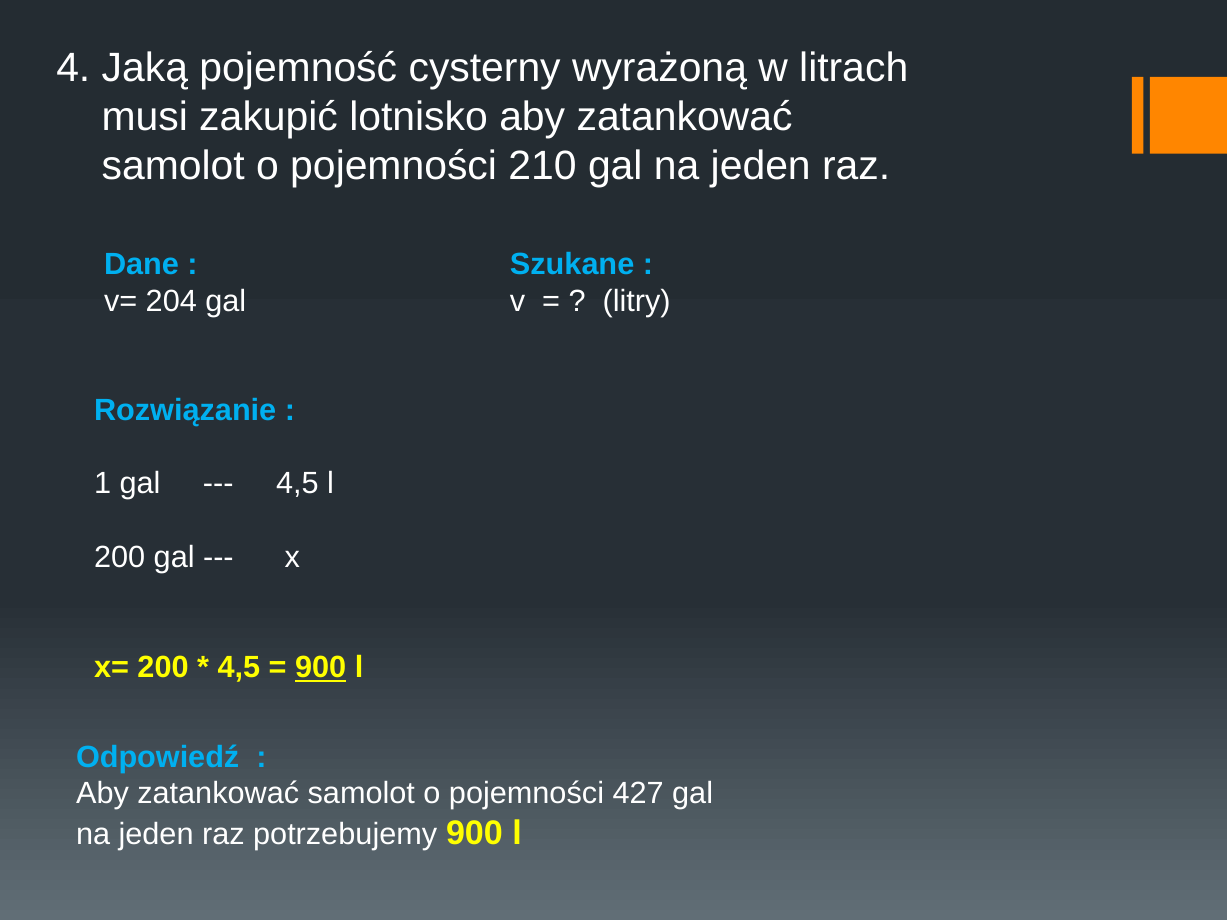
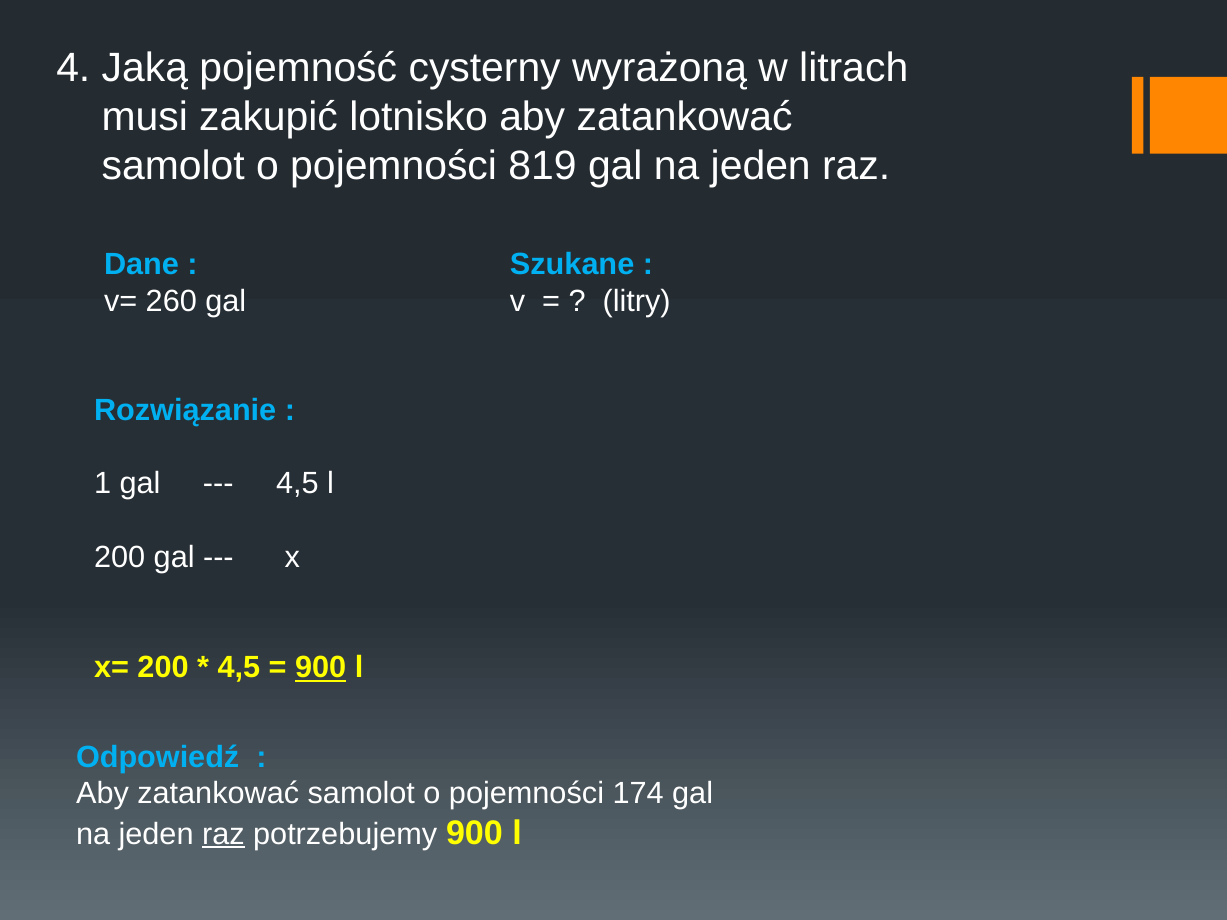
210: 210 -> 819
204: 204 -> 260
427: 427 -> 174
raz at (223, 834) underline: none -> present
